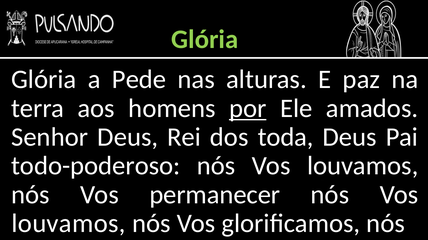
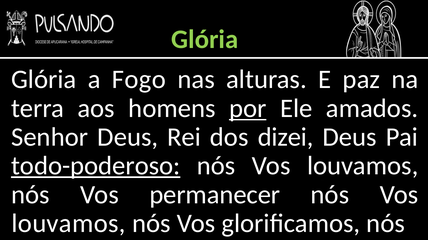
Pede: Pede -> Fogo
toda: toda -> dizei
todo-poderoso underline: none -> present
